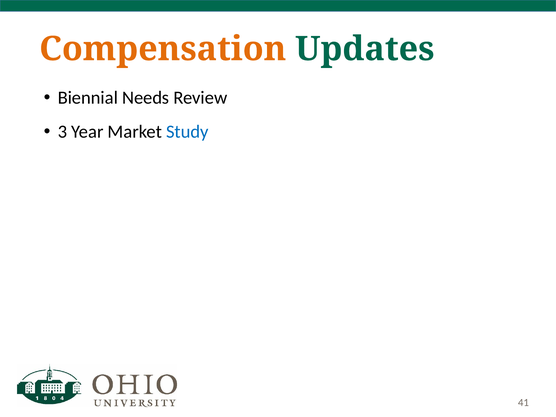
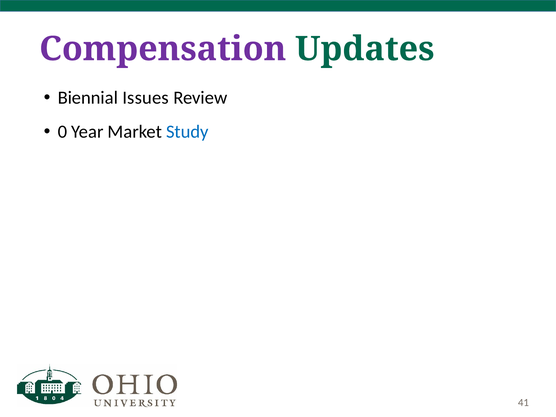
Compensation colour: orange -> purple
Needs: Needs -> Issues
3: 3 -> 0
